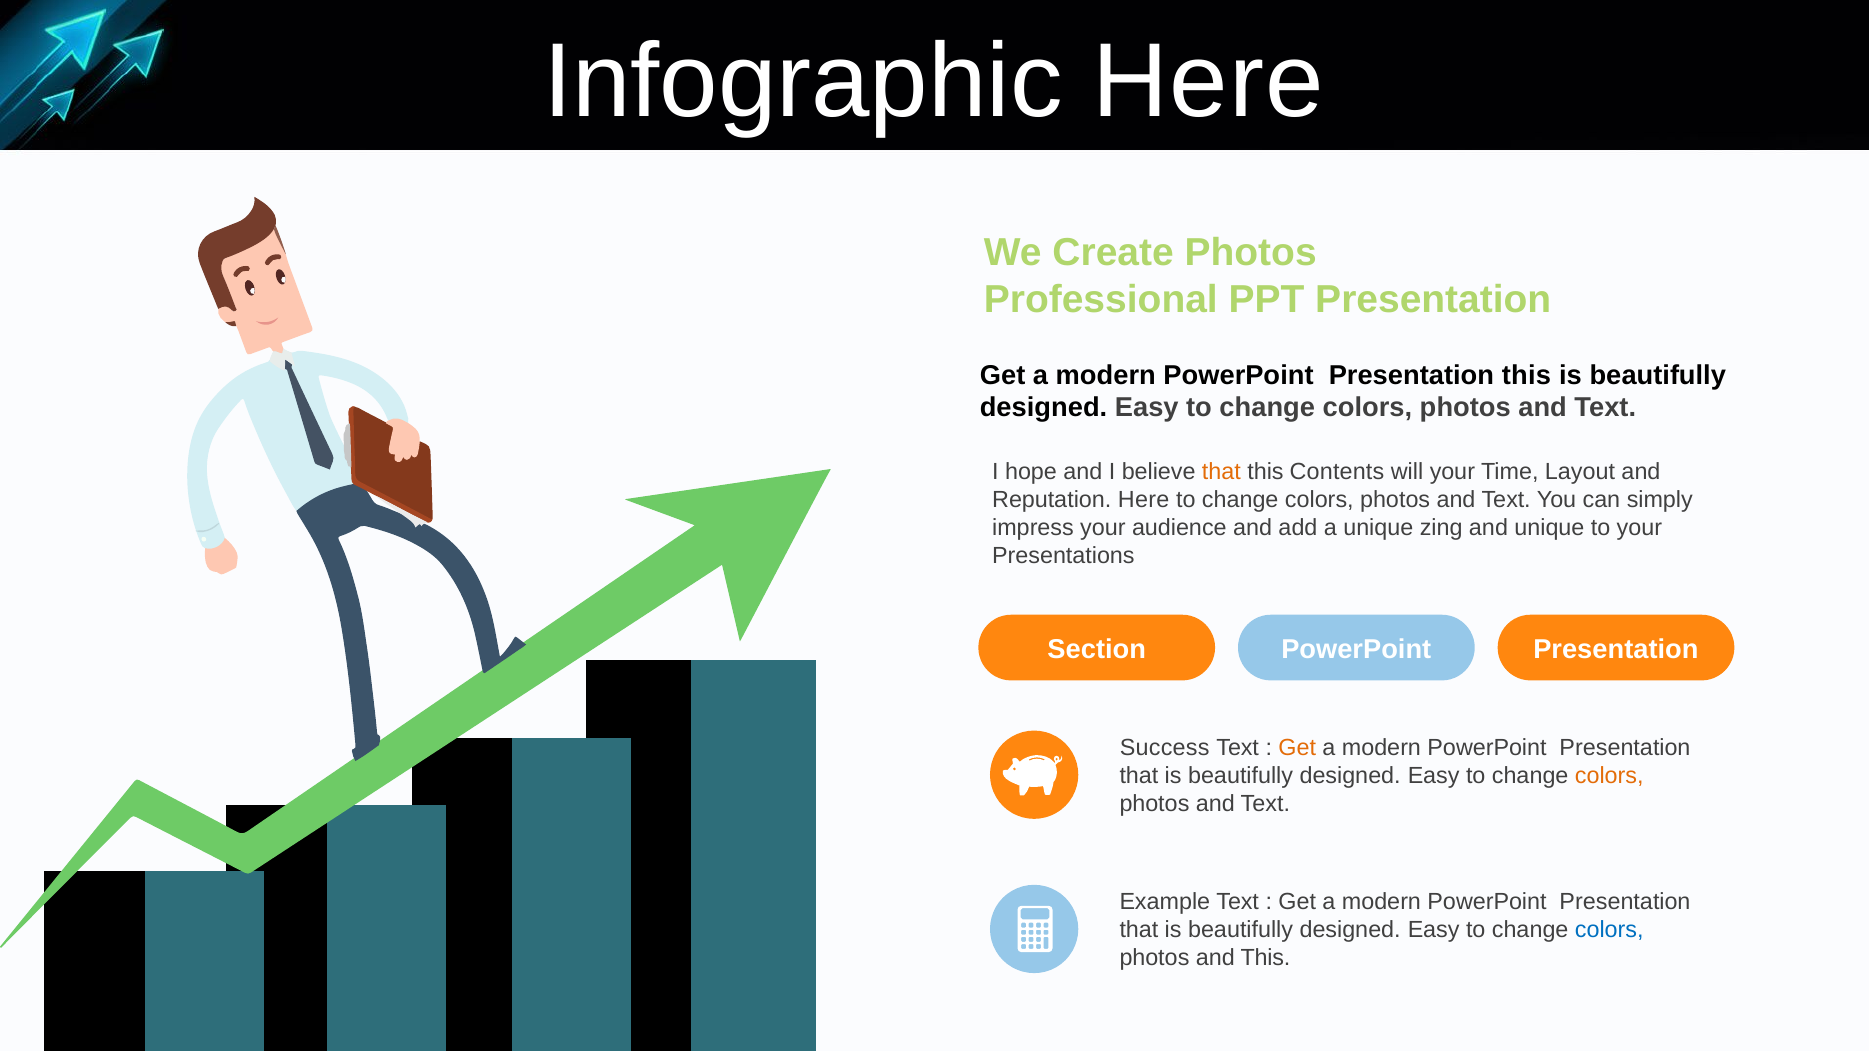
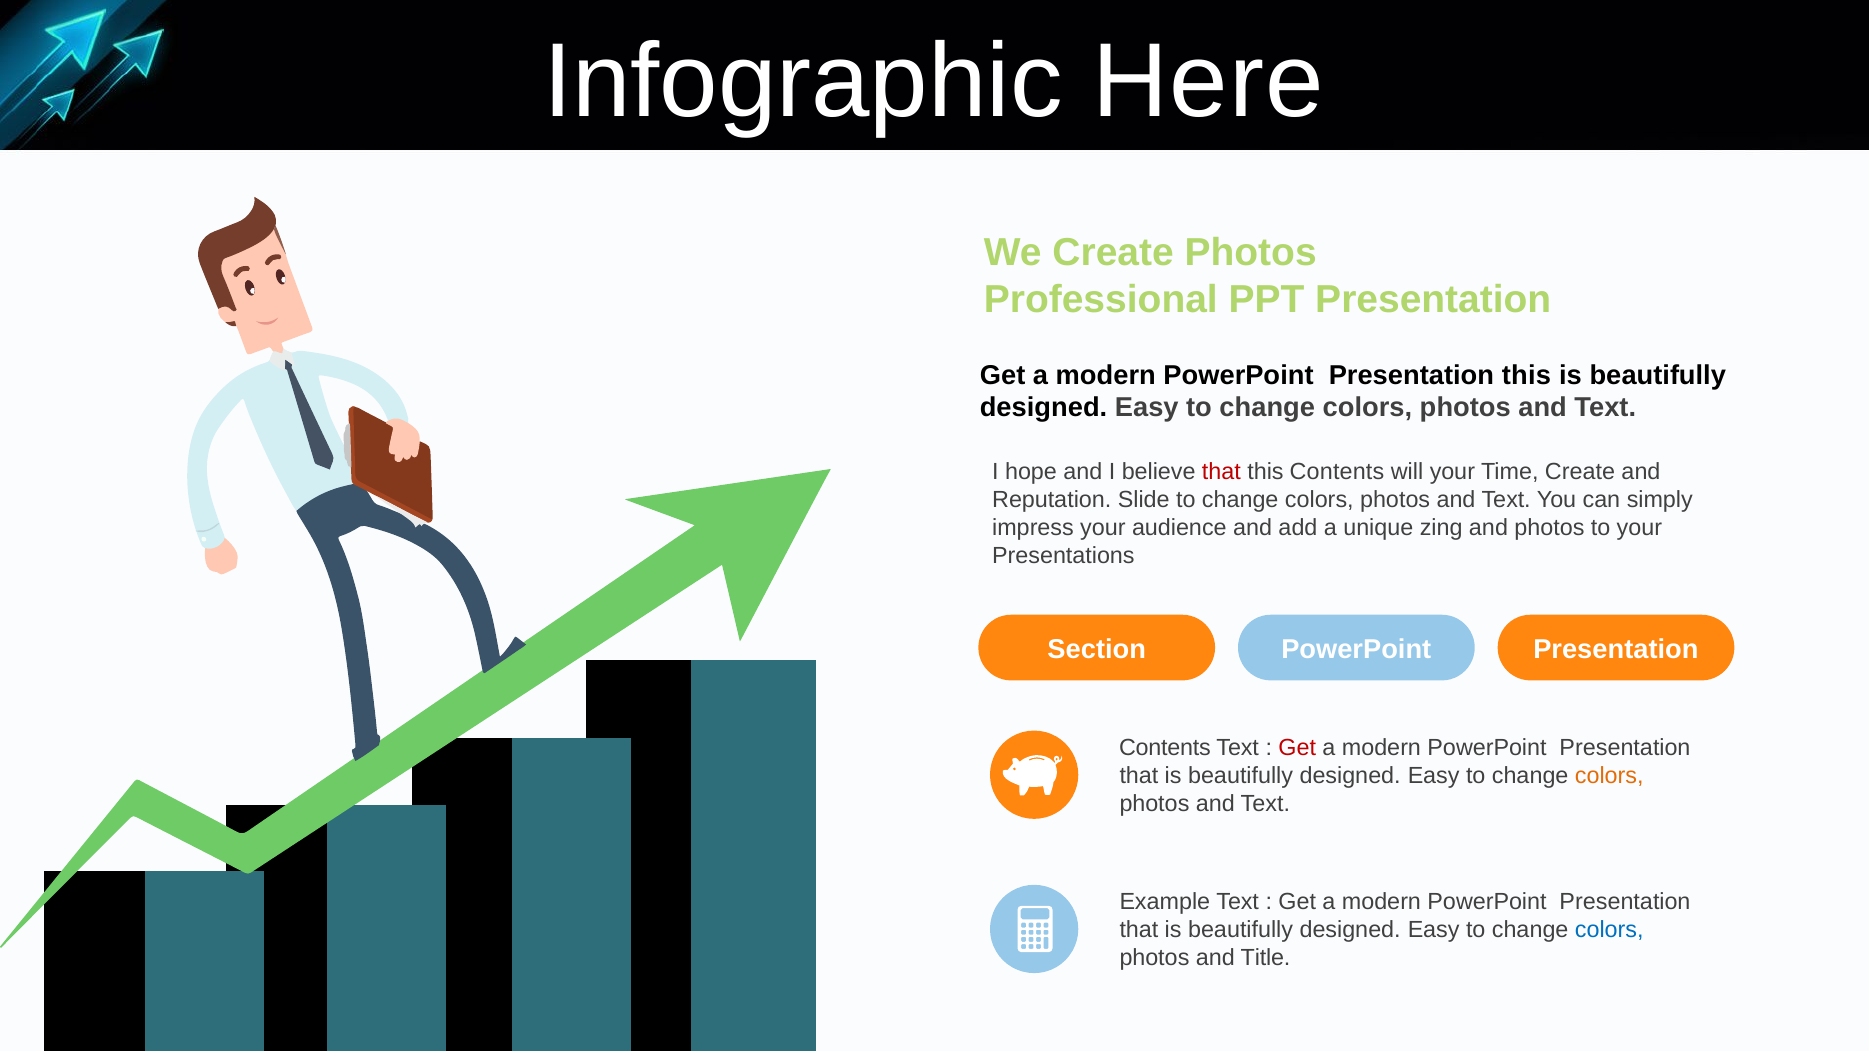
that at (1221, 472) colour: orange -> red
Time Layout: Layout -> Create
Reputation Here: Here -> Slide
and unique: unique -> photos
Success at (1165, 748): Success -> Contents
Get at (1297, 748) colour: orange -> red
and This: This -> Title
